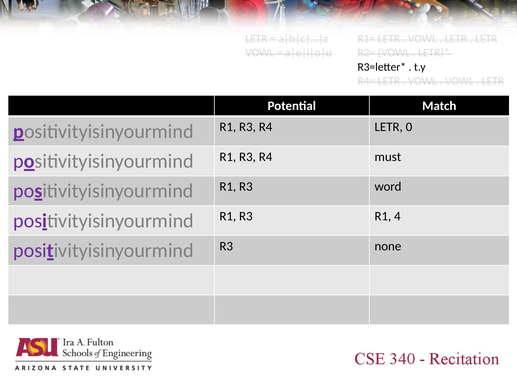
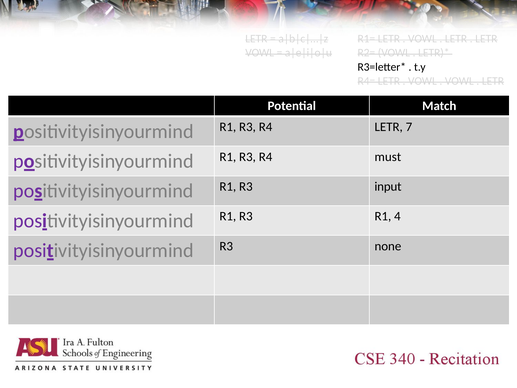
0: 0 -> 7
word: word -> input
